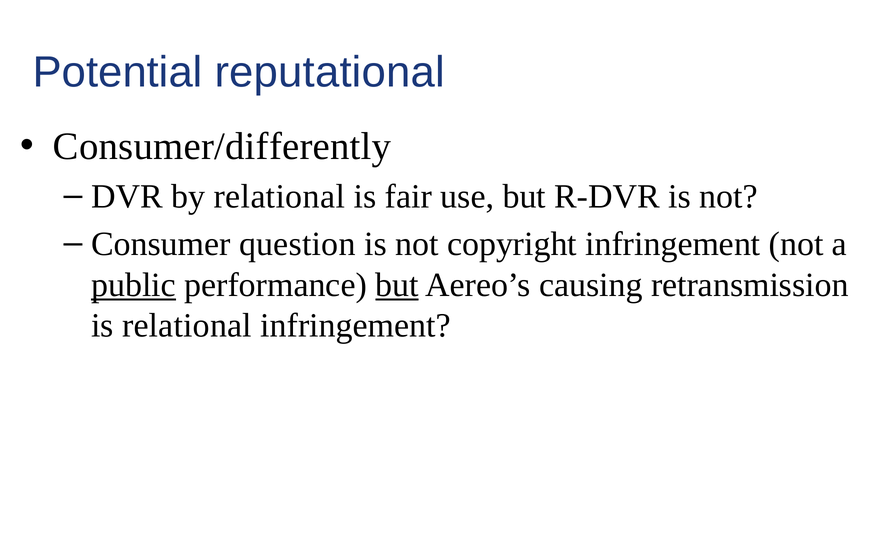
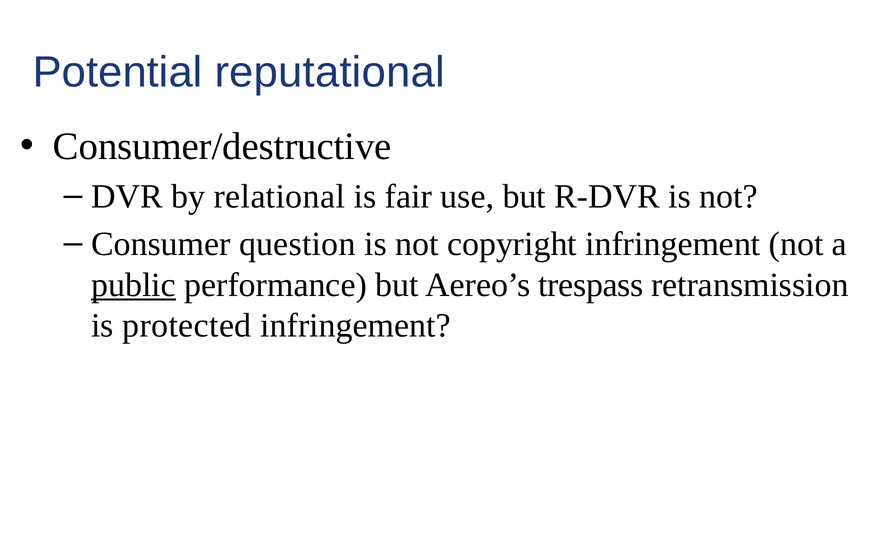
Consumer/differently: Consumer/differently -> Consumer/destructive
but at (397, 285) underline: present -> none
causing: causing -> trespass
is relational: relational -> protected
